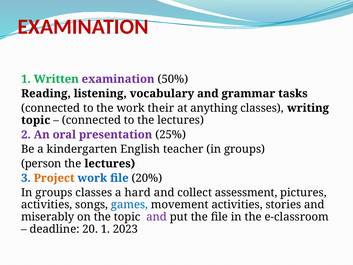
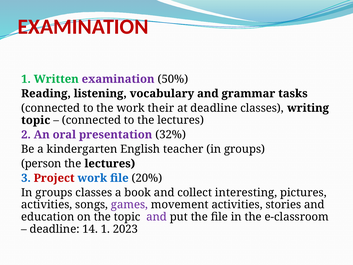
at anything: anything -> deadline
25%: 25% -> 32%
Project colour: orange -> red
hard: hard -> book
assessment: assessment -> interesting
games colour: blue -> purple
miserably: miserably -> education
20: 20 -> 14
